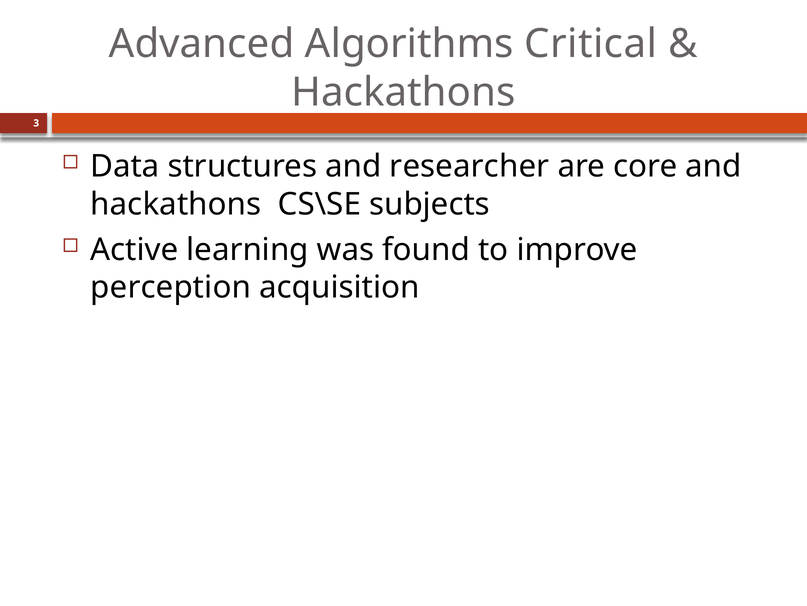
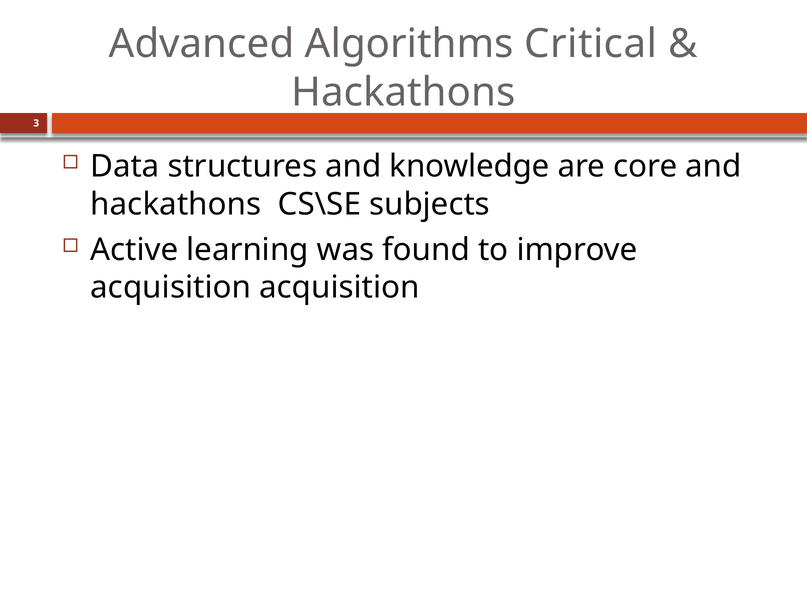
researcher: researcher -> knowledge
perception at (171, 287): perception -> acquisition
